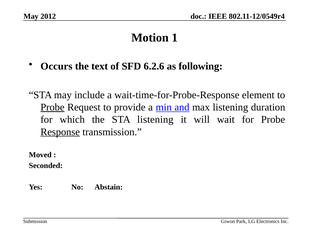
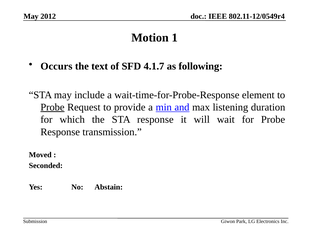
6.2.6: 6.2.6 -> 4.1.7
STA listening: listening -> response
Response at (60, 132) underline: present -> none
